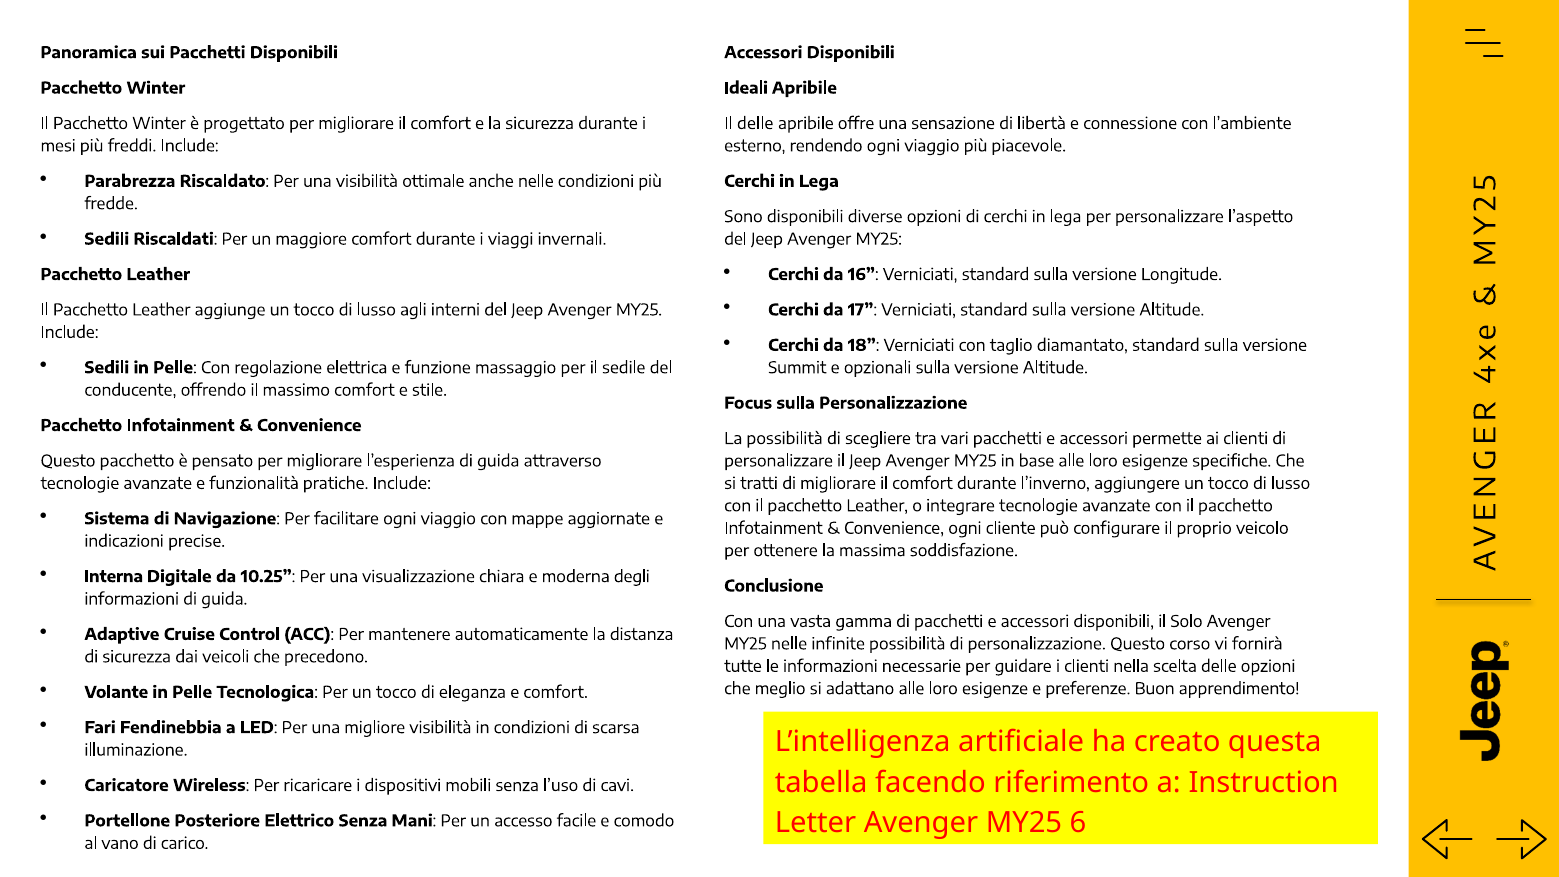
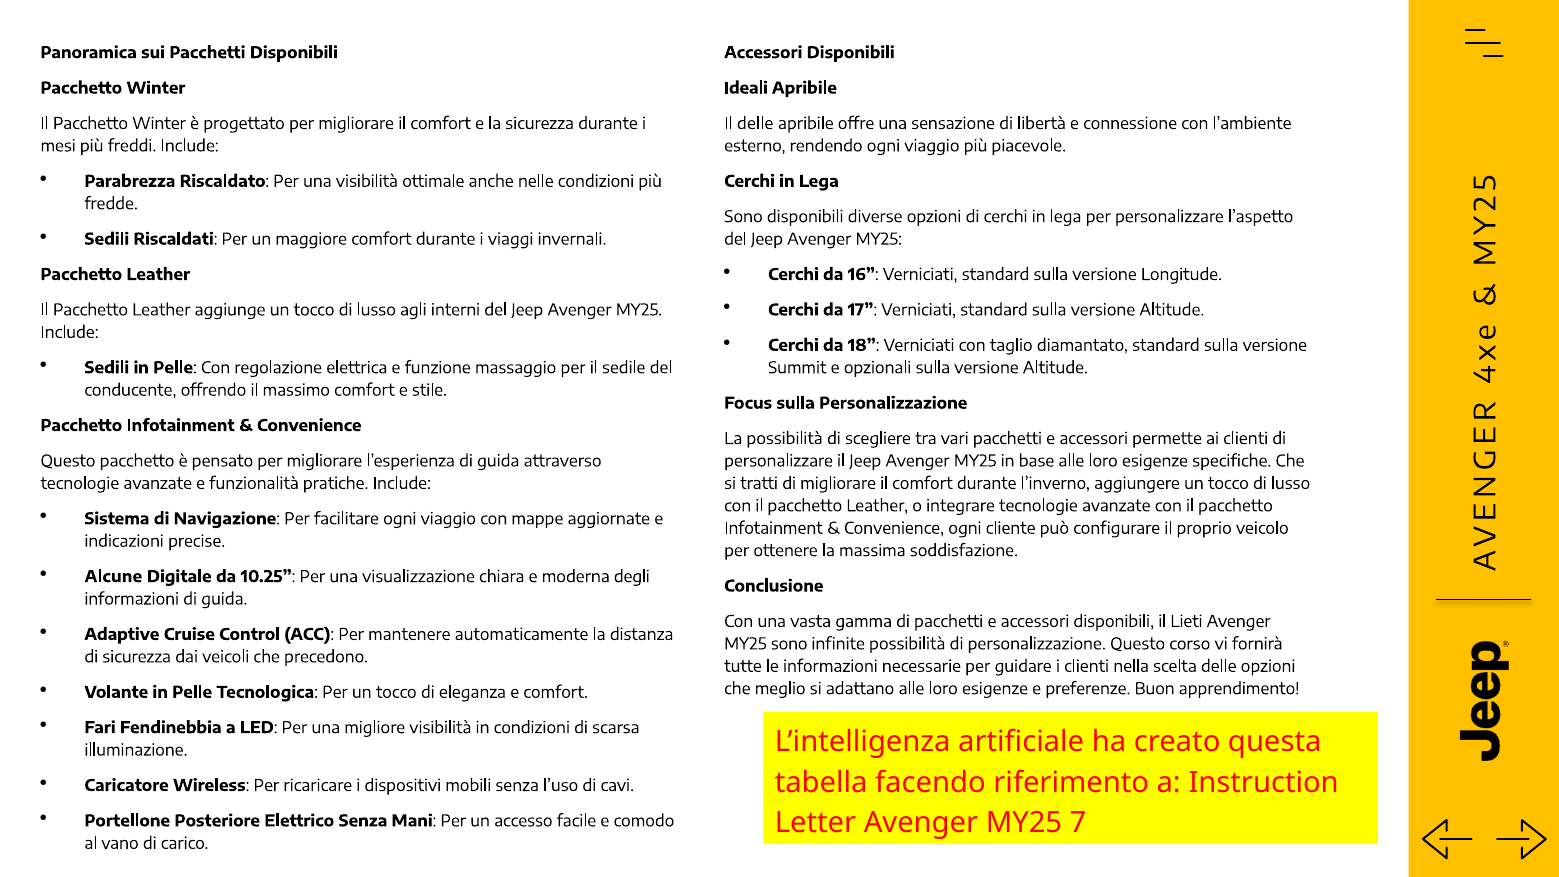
Interna: Interna -> Alcune
Solo: Solo -> Lieti
MY25 nelle: nelle -> sono
6: 6 -> 7
